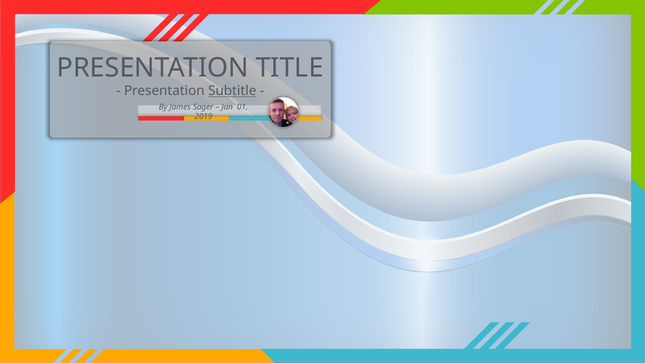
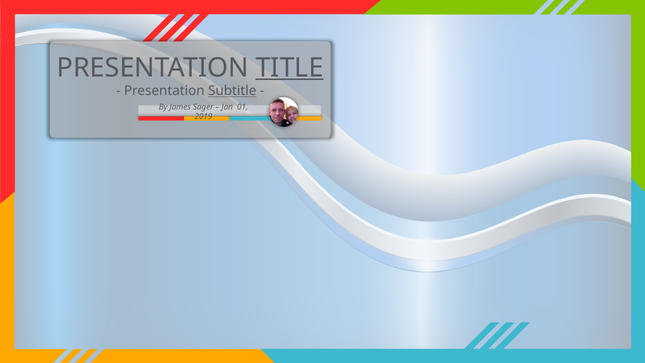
TITLE underline: none -> present
